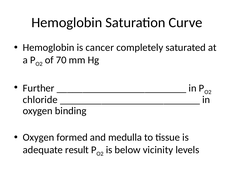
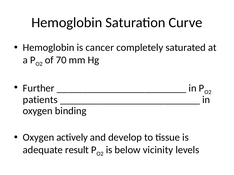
chloride: chloride -> patients
formed: formed -> actively
medulla: medulla -> develop
